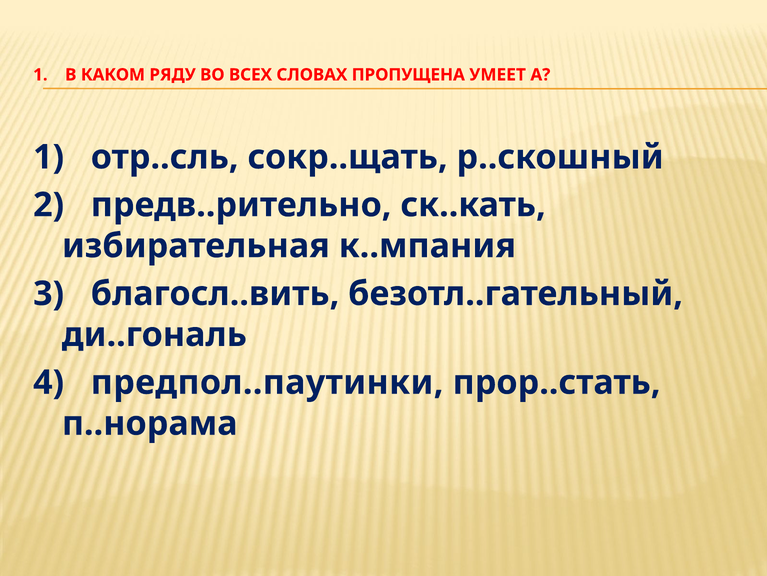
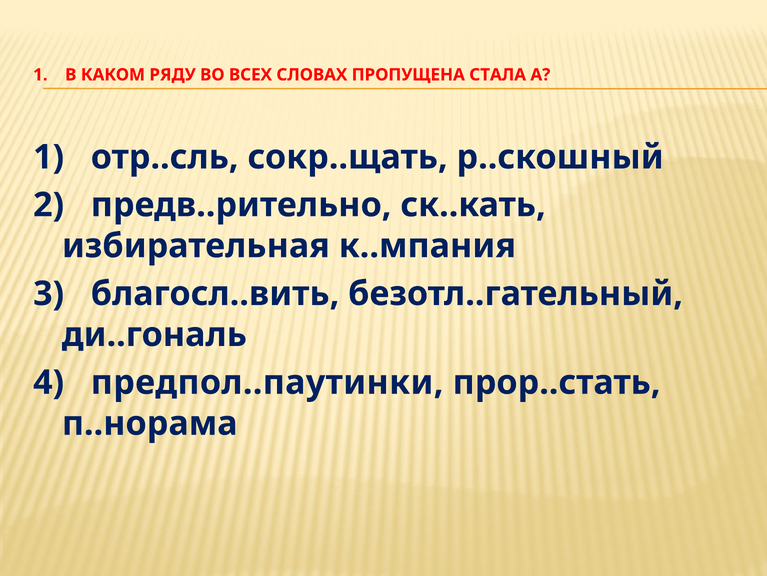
УМЕЕТ: УМЕЕТ -> СТАЛА
